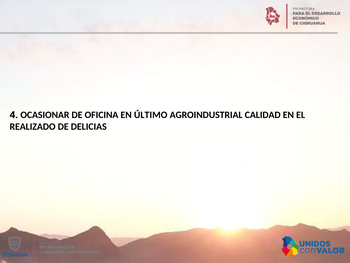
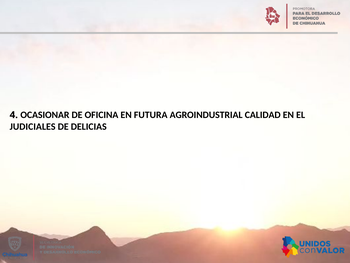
ÚLTIMO: ÚLTIMO -> FUTURA
REALIZADO: REALIZADO -> JUDICIALES
